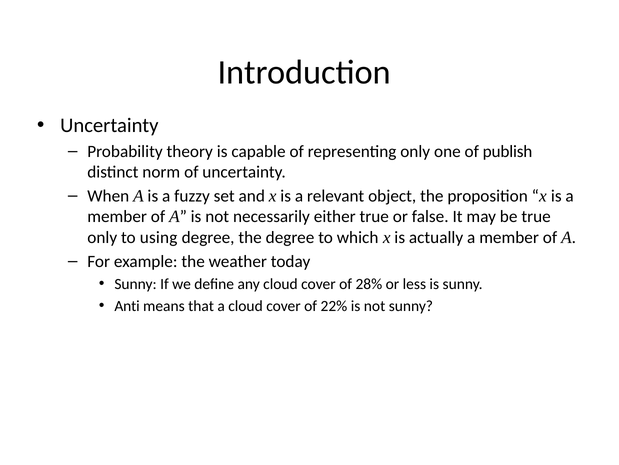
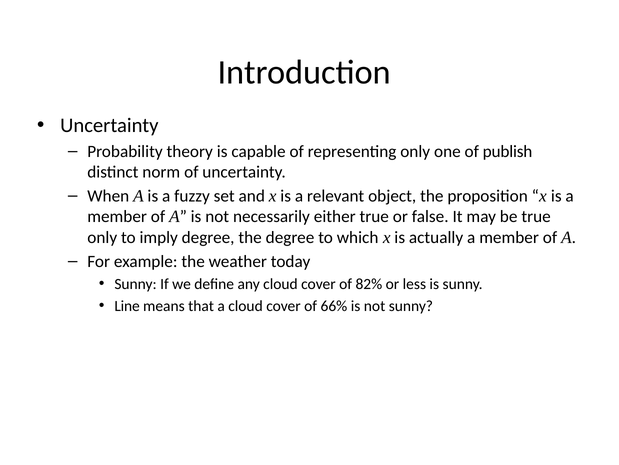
using: using -> imply
28%: 28% -> 82%
Anti: Anti -> Line
22%: 22% -> 66%
